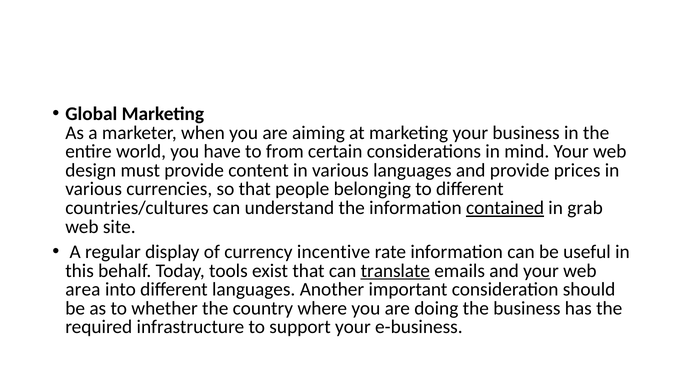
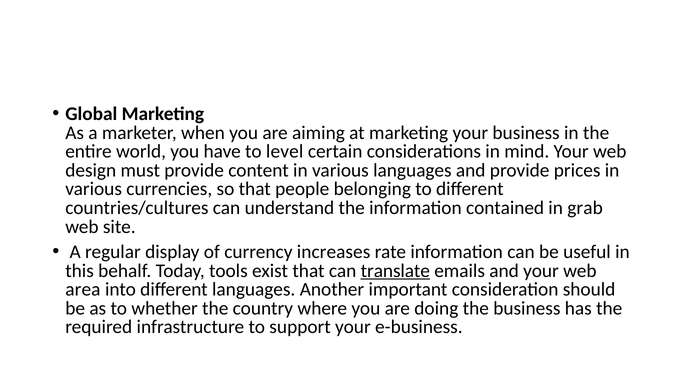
from: from -> level
contained underline: present -> none
incentive: incentive -> increases
